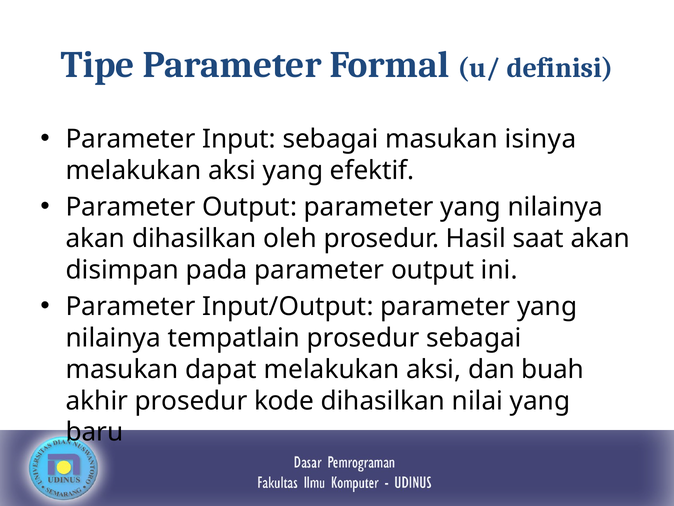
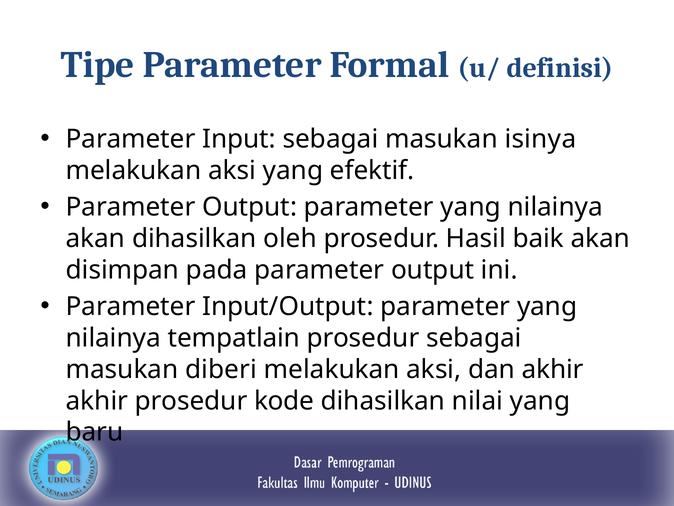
saat: saat -> baik
dapat: dapat -> diberi
dan buah: buah -> akhir
